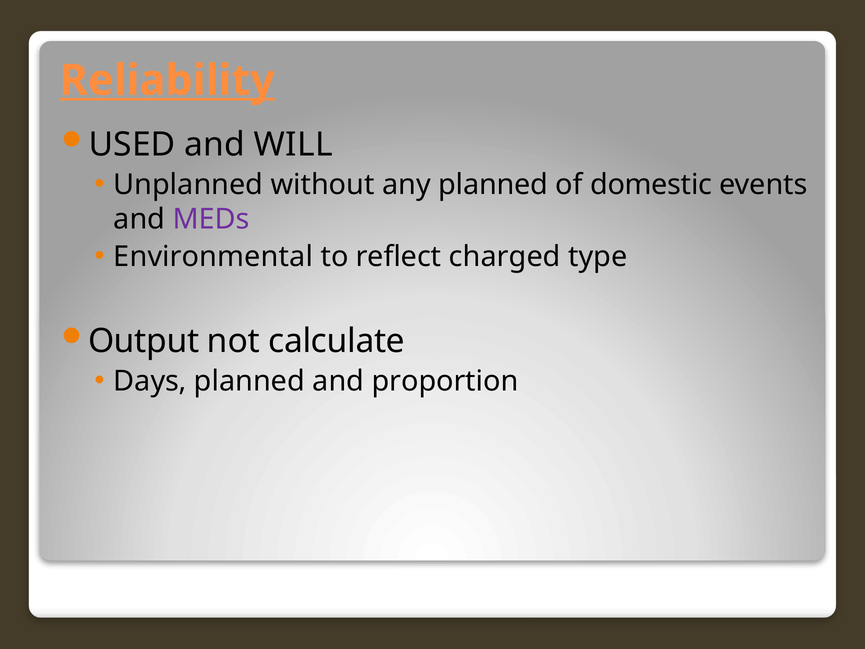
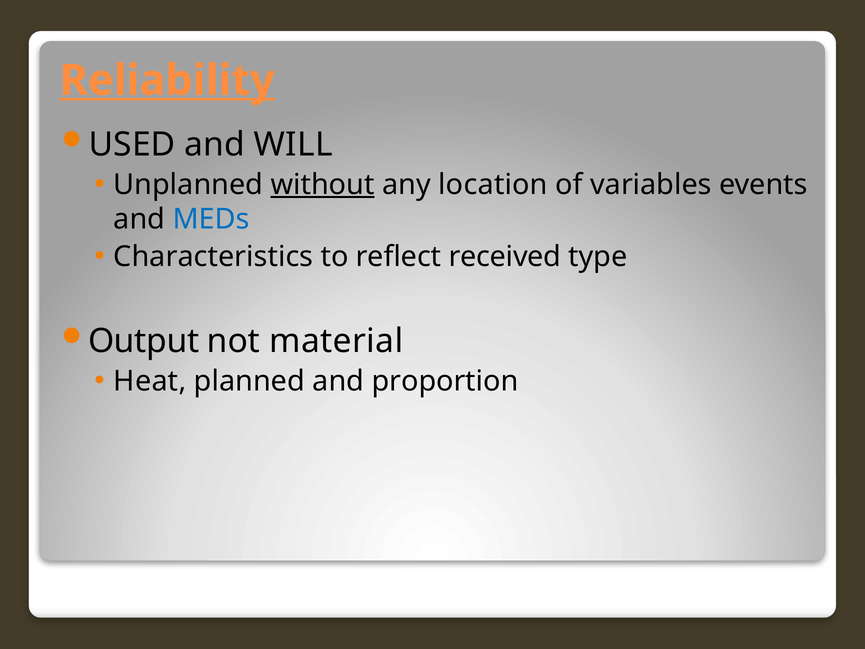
without underline: none -> present
any planned: planned -> location
domestic: domestic -> variables
MEDs colour: purple -> blue
Environmental: Environmental -> Characteristics
charged: charged -> received
calculate: calculate -> material
Days: Days -> Heat
